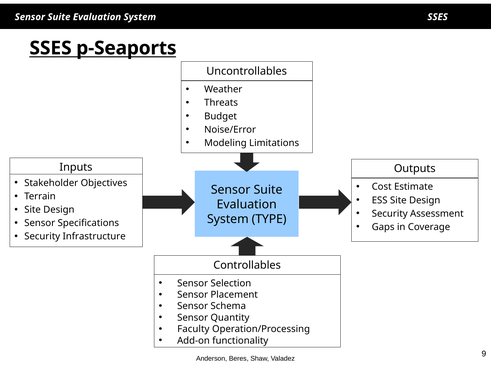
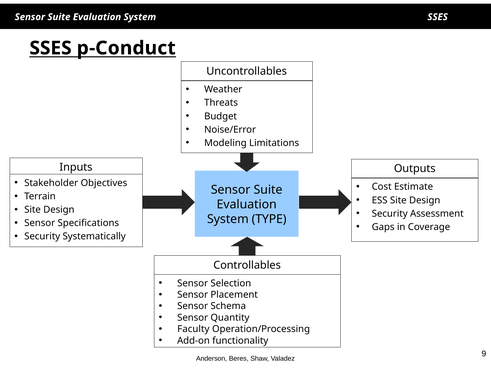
p-Seaports: p-Seaports -> p-Conduct
Infrastructure: Infrastructure -> Systematically
